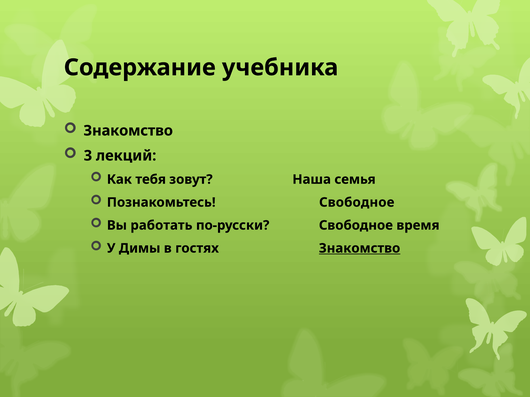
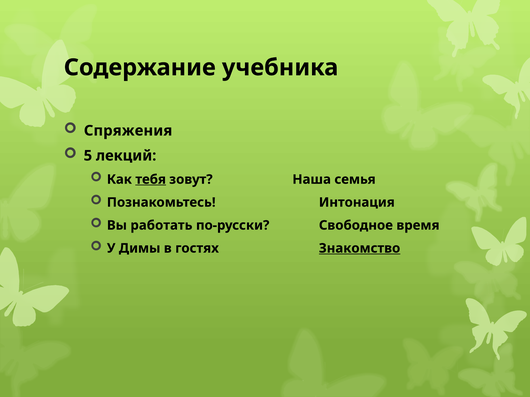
Знакомство at (128, 131): Знакомство -> Спряжения
3: 3 -> 5
тебя underline: none -> present
Познакомьтесь Свободное: Свободное -> Интонация
